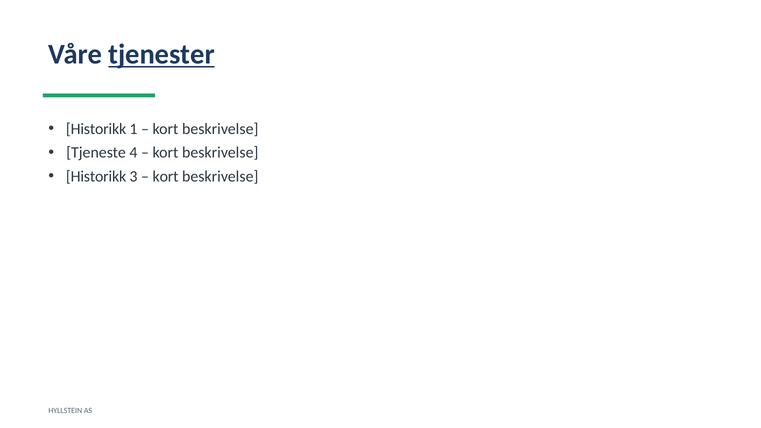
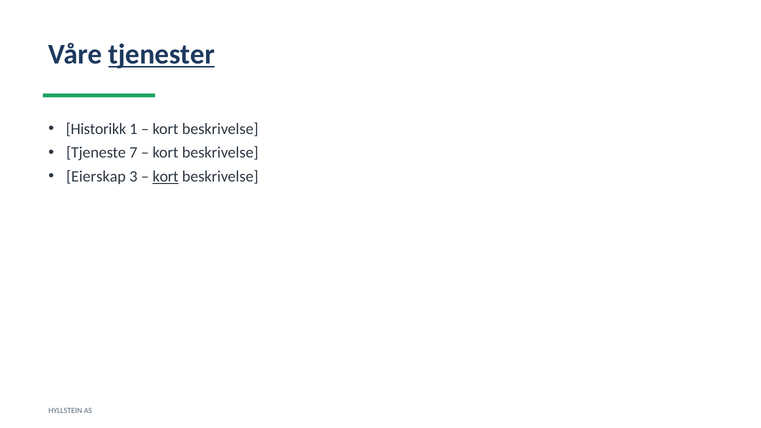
4: 4 -> 7
Historikk at (96, 176): Historikk -> Eierskap
kort at (166, 176) underline: none -> present
